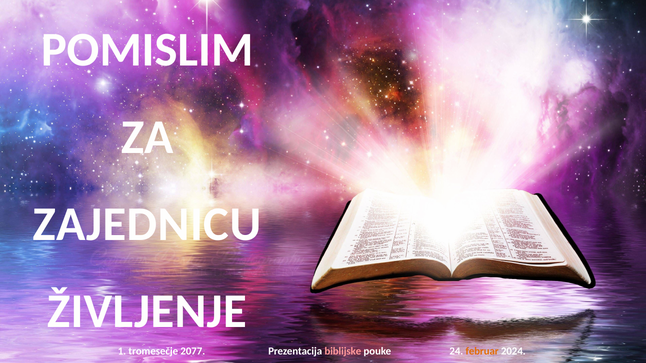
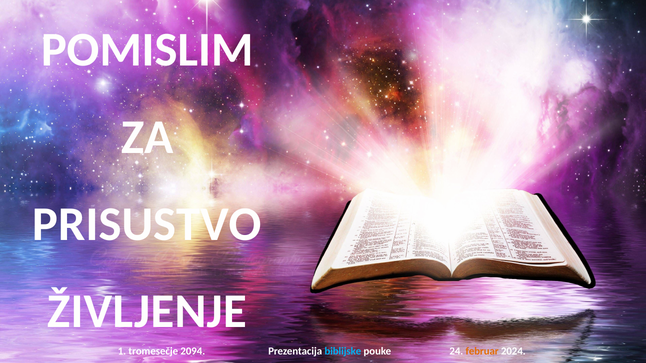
ZAJEDNICU: ZAJEDNICU -> PRISUSTVO
2077: 2077 -> 2094
biblijske colour: pink -> light blue
